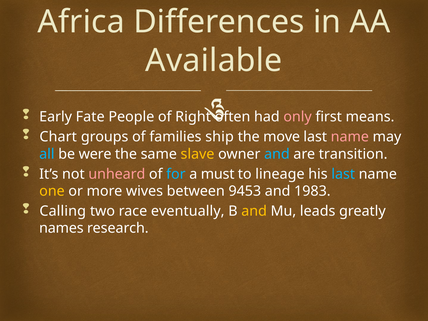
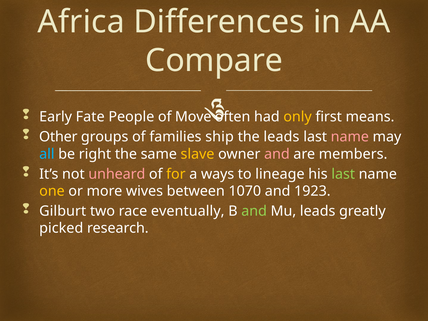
Available: Available -> Compare
Right: Right -> Move
only colour: pink -> yellow
Chart: Chart -> Other
the move: move -> leads
were: were -> right
and at (277, 154) colour: light blue -> pink
transition: transition -> members
for colour: light blue -> yellow
must: must -> ways
last at (343, 174) colour: light blue -> light green
9453: 9453 -> 1070
1983: 1983 -> 1923
Calling: Calling -> Gilburt
and at (254, 211) colour: yellow -> light green
names: names -> picked
